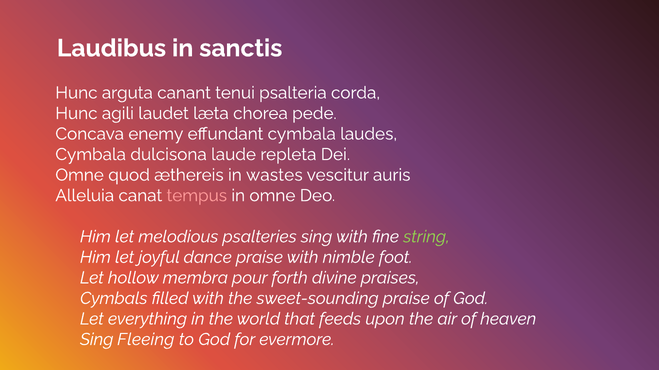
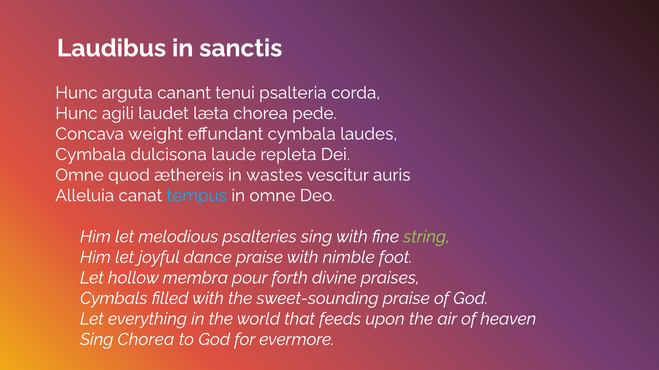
enemy: enemy -> weight
tempus colour: pink -> light blue
Sing Fleeing: Fleeing -> Chorea
